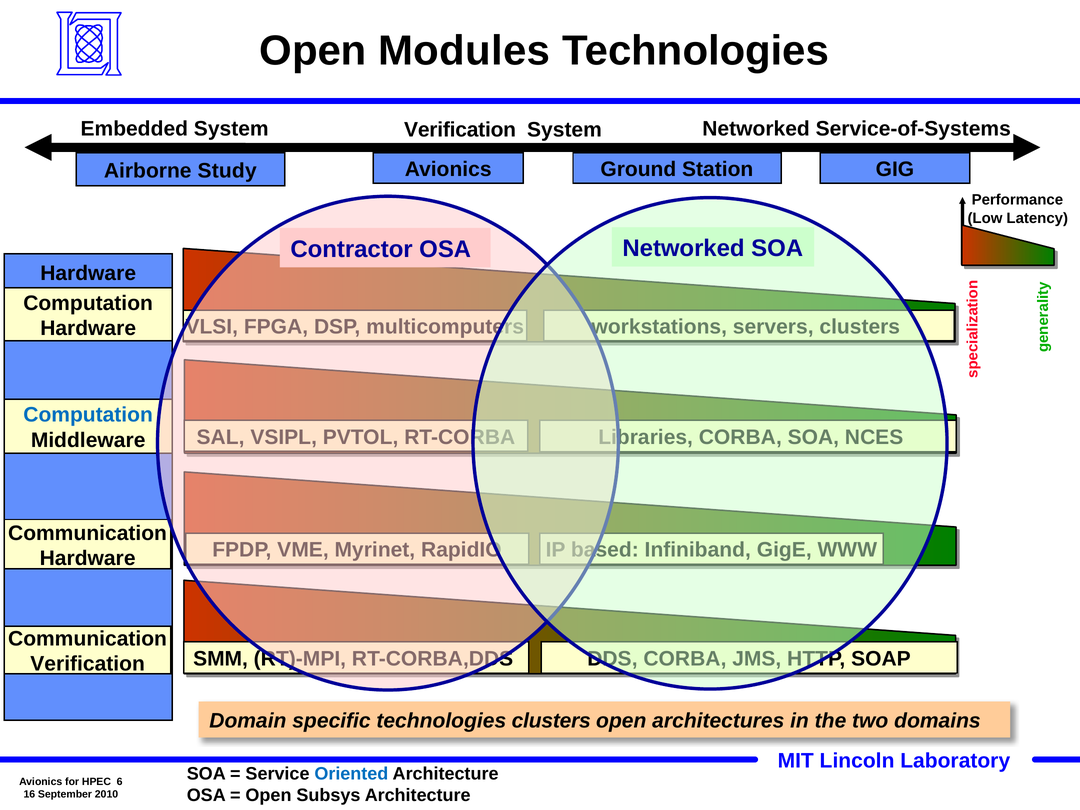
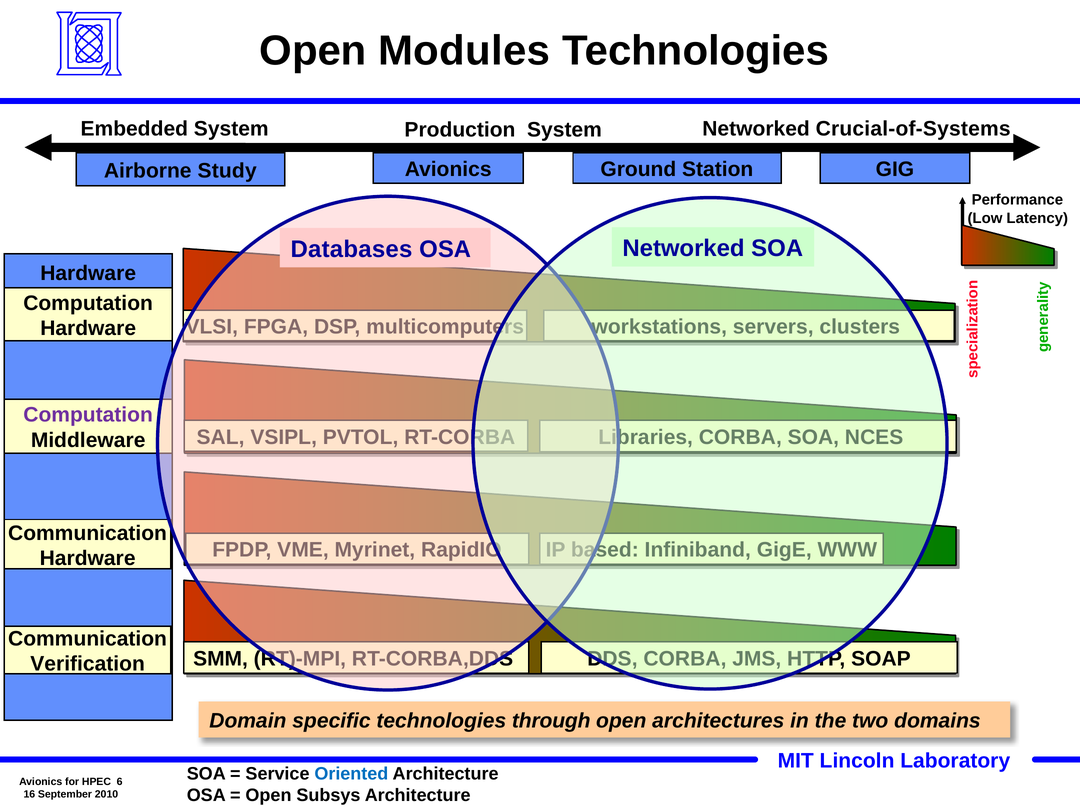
System Verification: Verification -> Production
Service-of-Systems: Service-of-Systems -> Crucial-of-Systems
Contractor: Contractor -> Databases
Computation at (88, 415) colour: blue -> purple
technologies clusters: clusters -> through
